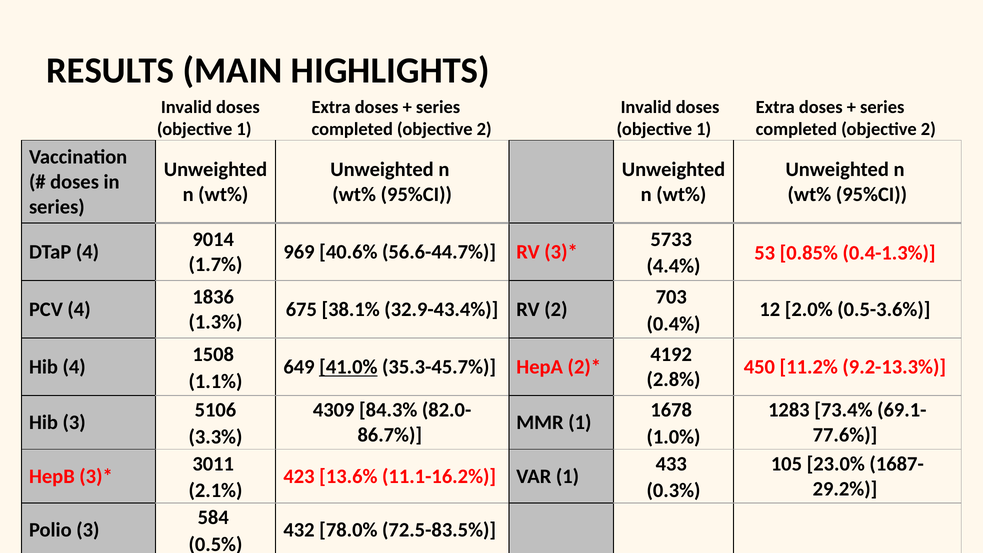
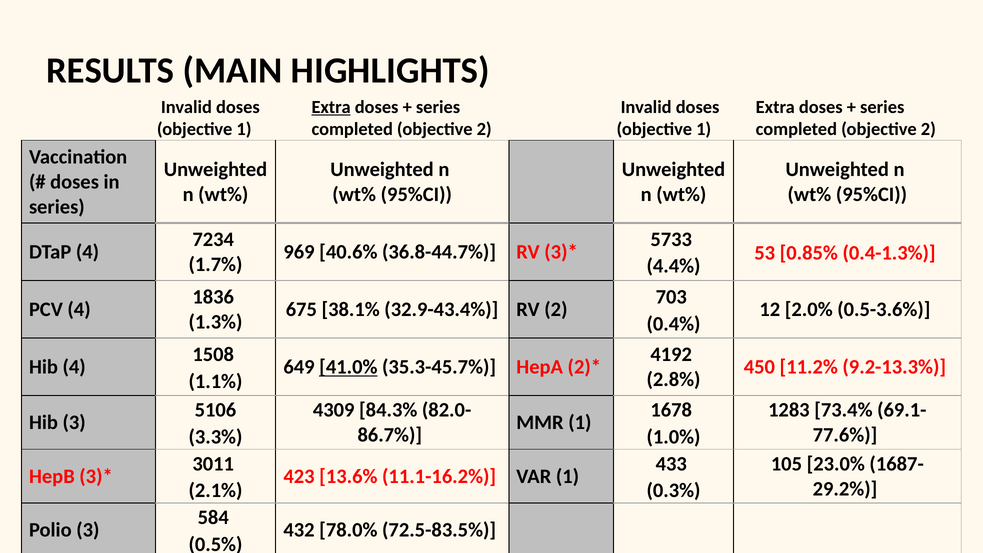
Extra at (331, 107) underline: none -> present
9014: 9014 -> 7234
56.6-44.7%: 56.6-44.7% -> 36.8-44.7%
